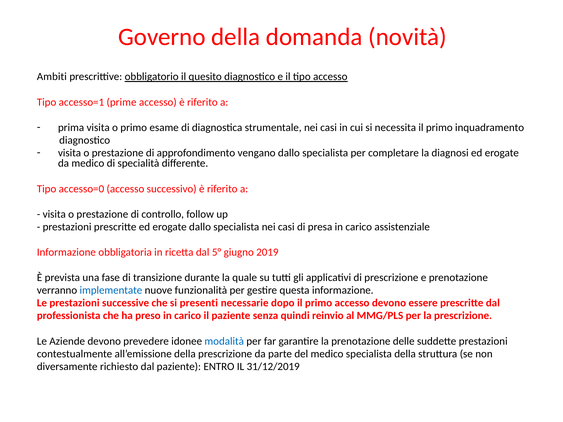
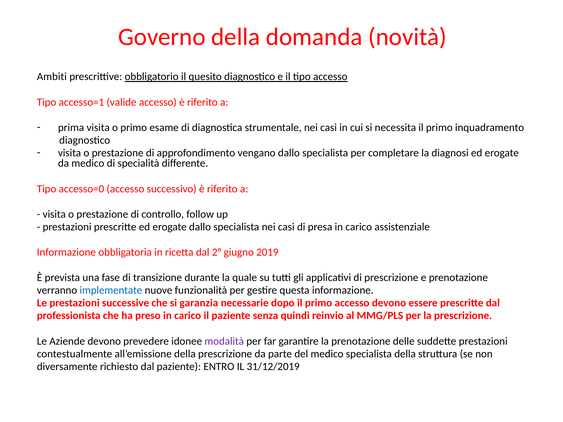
prime: prime -> valide
5°: 5° -> 2°
presenti: presenti -> garanzia
modalità colour: blue -> purple
